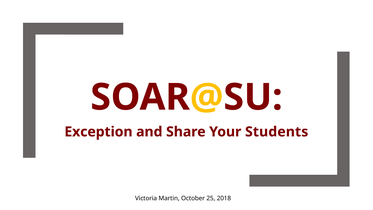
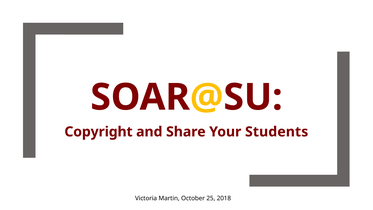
Exception: Exception -> Copyright
